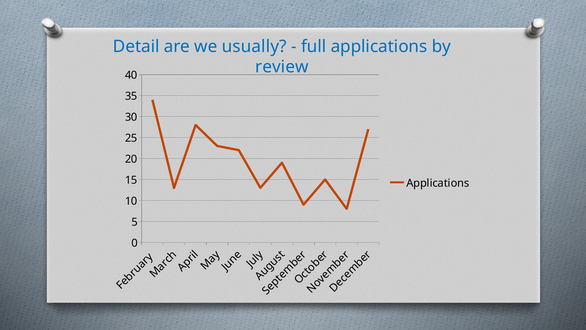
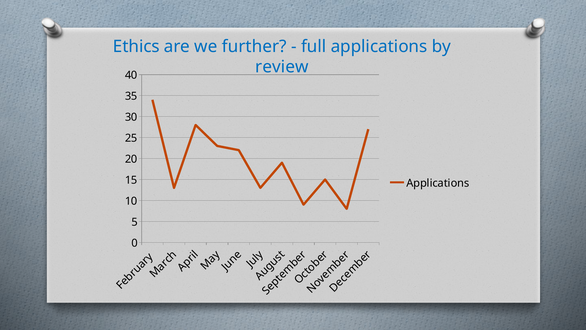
Detail: Detail -> Ethics
usually: usually -> further
